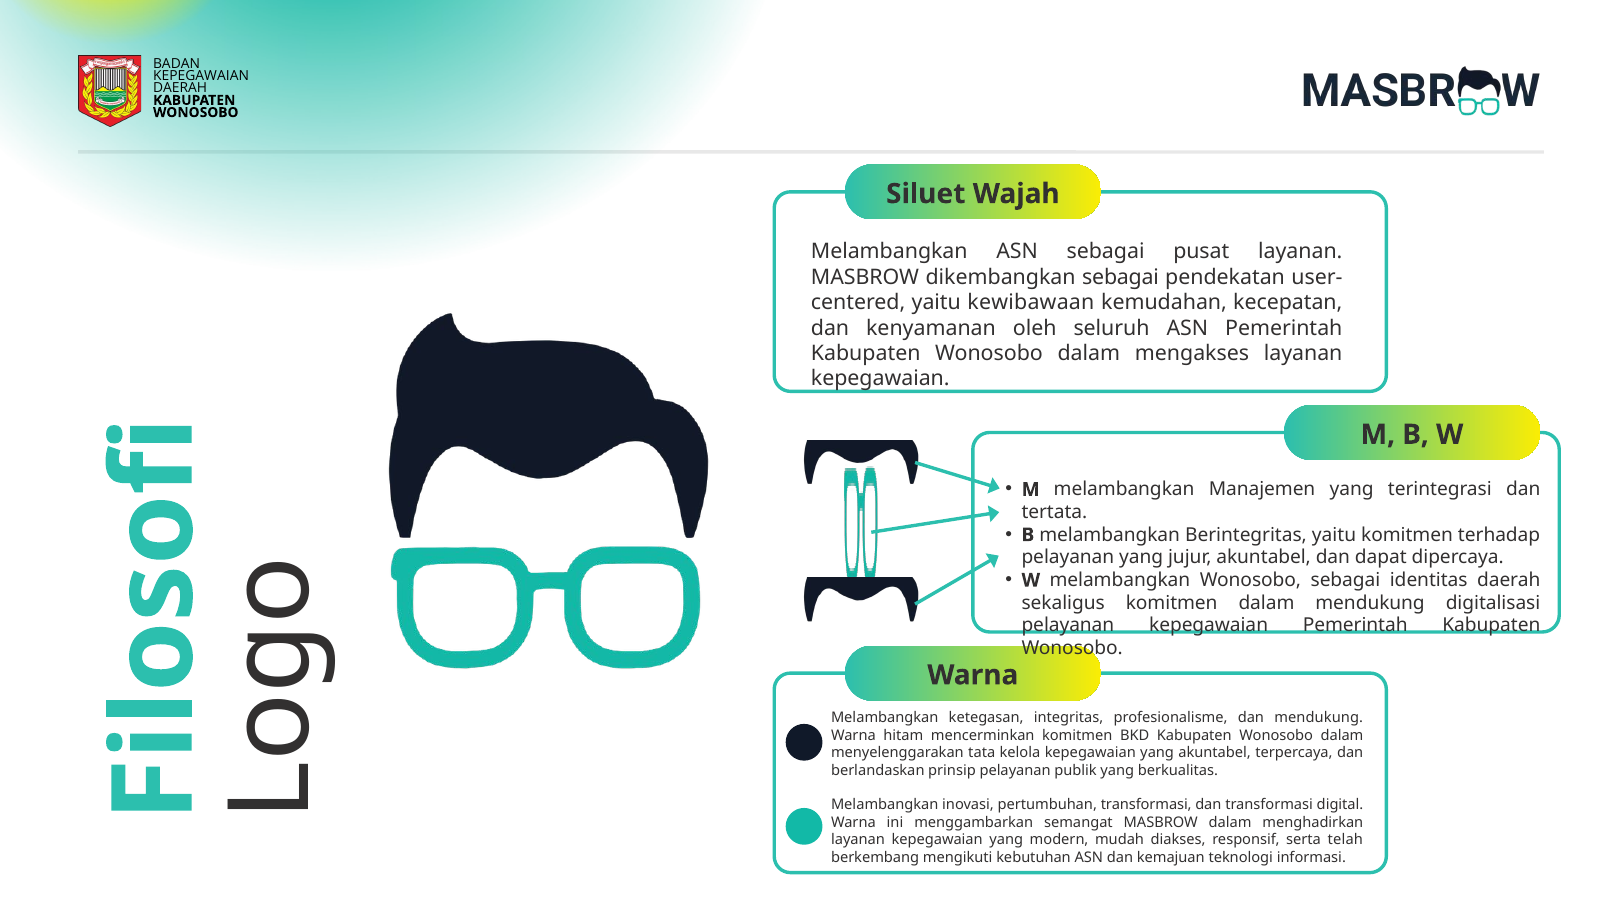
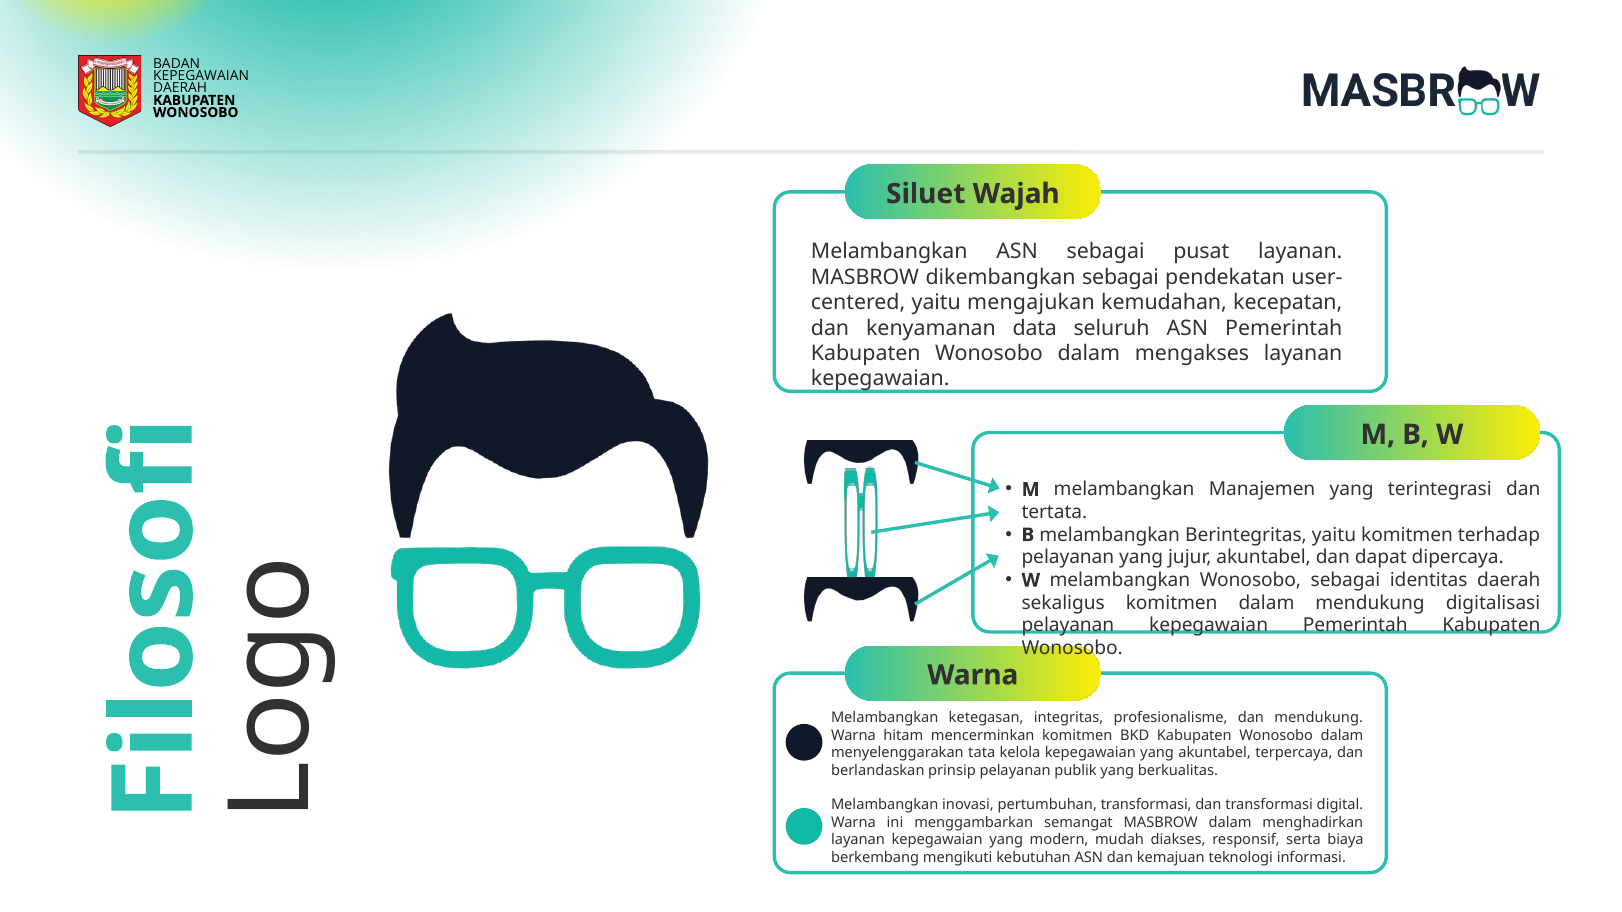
kewibawaan: kewibawaan -> mengajukan
oleh: oleh -> data
telah: telah -> biaya
